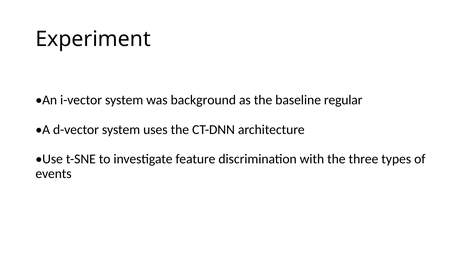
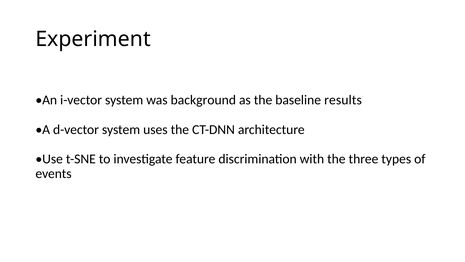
regular: regular -> results
